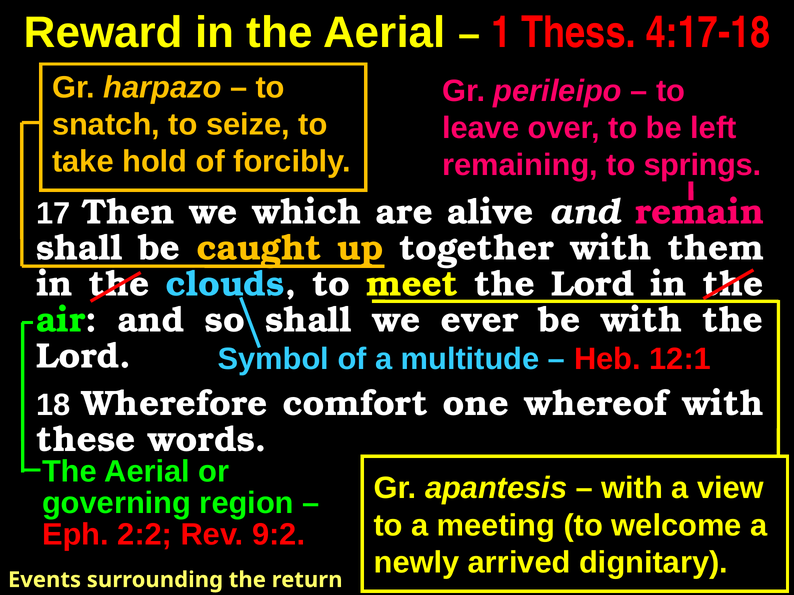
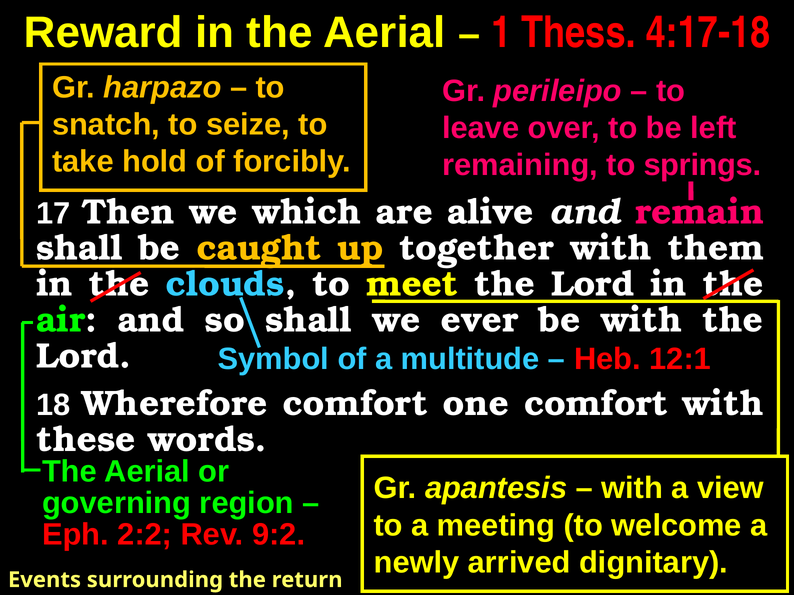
one whereof: whereof -> comfort
